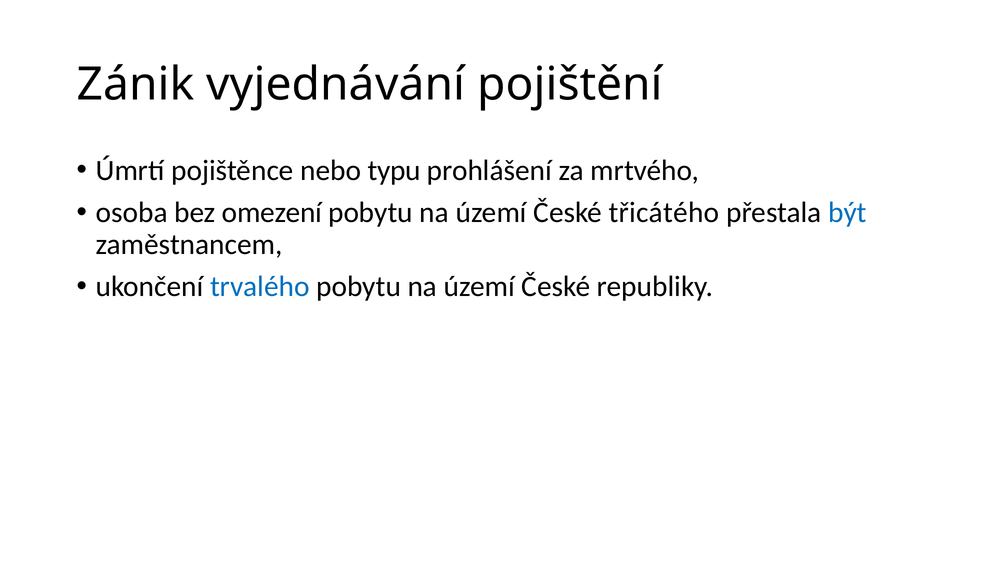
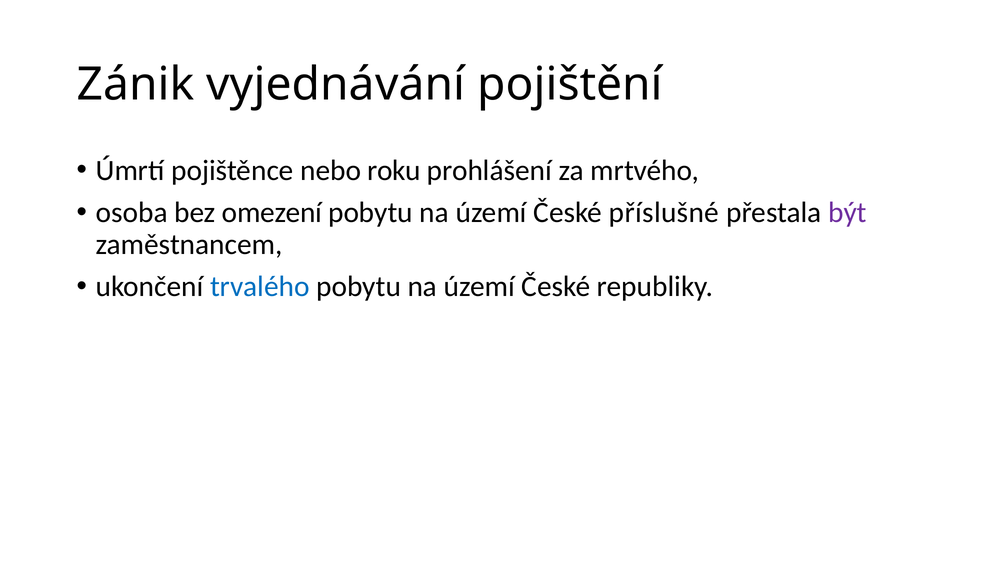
typu: typu -> roku
třicátého: třicátého -> příslušné
být colour: blue -> purple
